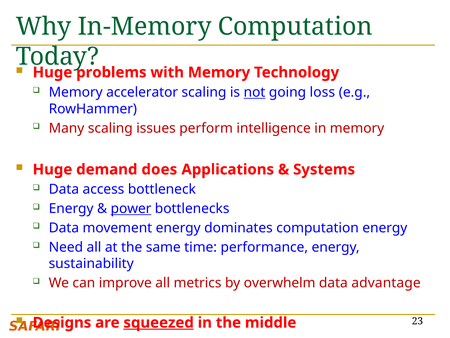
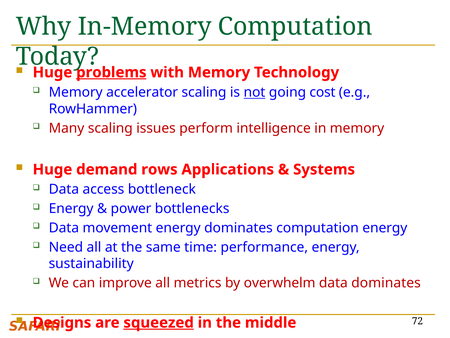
problems underline: none -> present
loss: loss -> cost
does: does -> rows
power underline: present -> none
data advantage: advantage -> dominates
23: 23 -> 72
